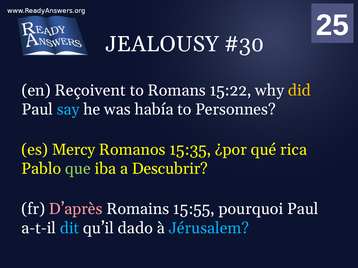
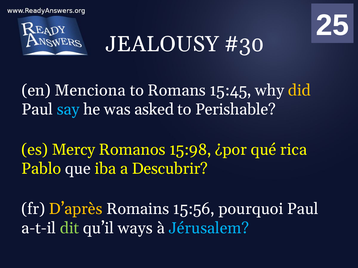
Reçoivent: Reçoivent -> Menciona
15:22: 15:22 -> 15:45
había: había -> asked
Personnes: Personnes -> Perishable
15:35: 15:35 -> 15:98
que colour: light green -> white
D’après colour: pink -> yellow
15:55: 15:55 -> 15:56
dit colour: light blue -> light green
dado: dado -> ways
